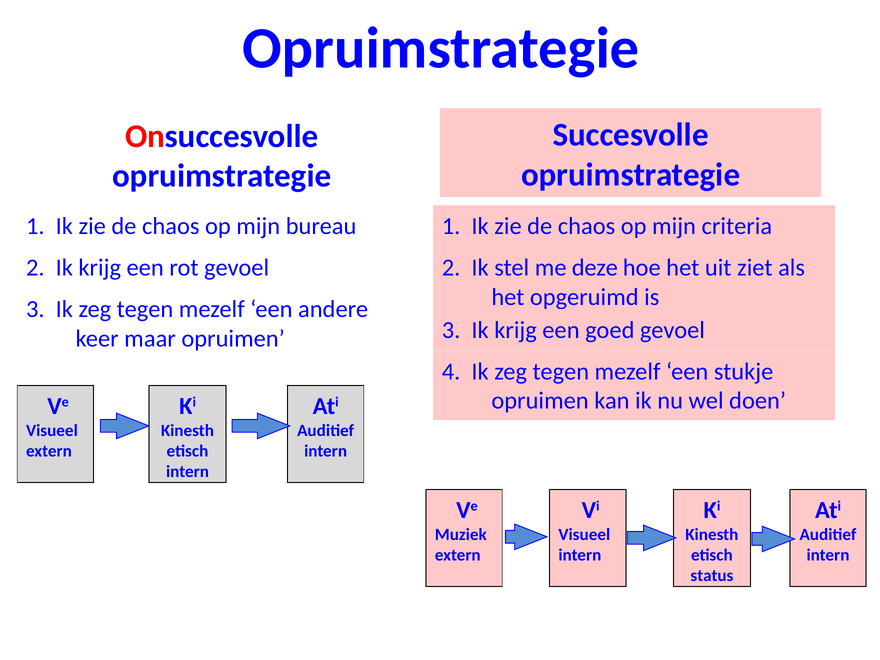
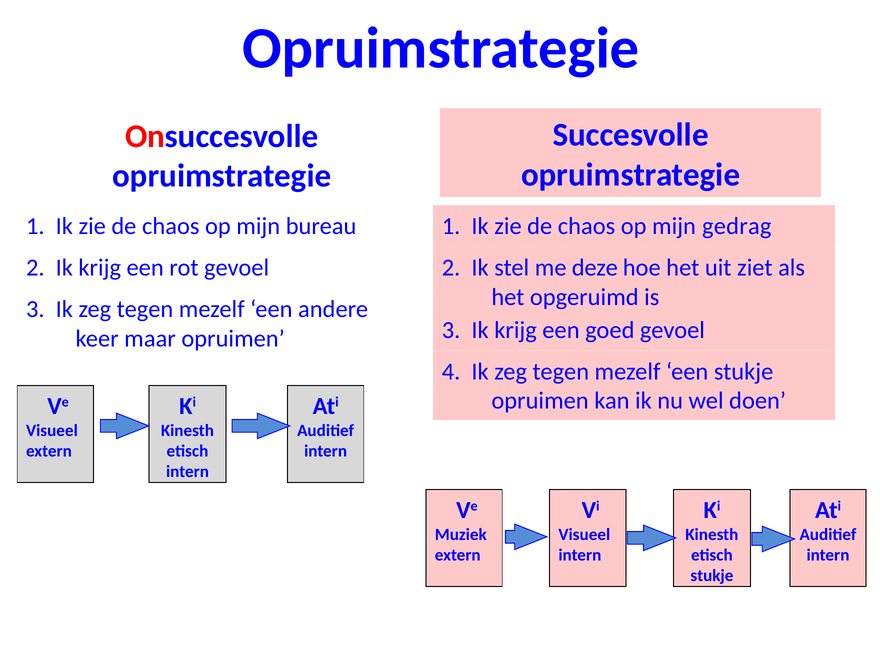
criteria: criteria -> gedrag
status at (712, 576): status -> stukje
